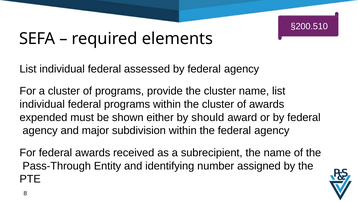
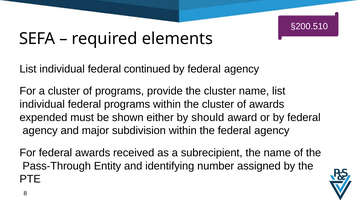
assessed: assessed -> continued
